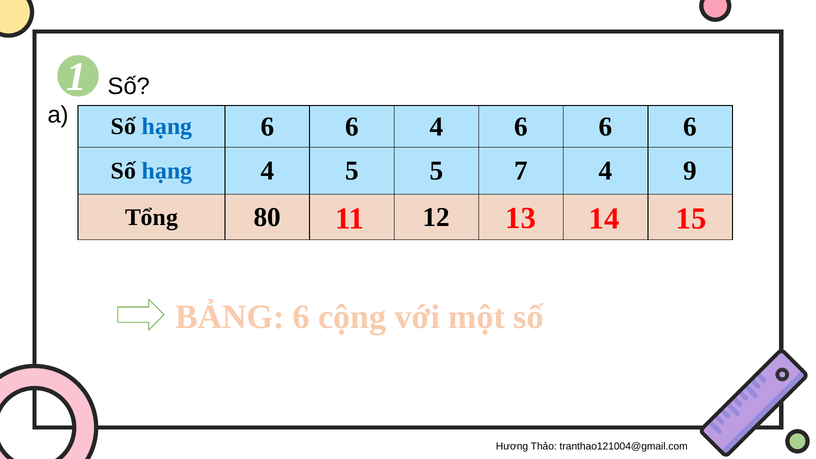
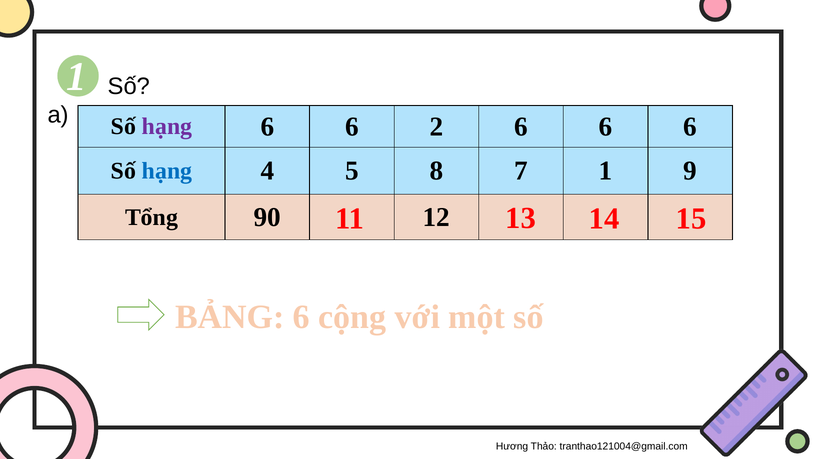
hạng at (167, 127) colour: blue -> purple
6 4: 4 -> 2
5 5: 5 -> 8
7 4: 4 -> 1
80: 80 -> 90
